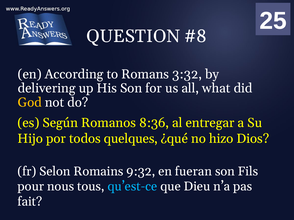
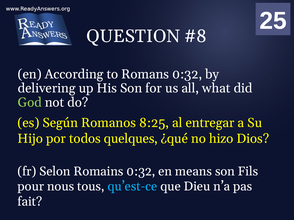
Romans 3:32: 3:32 -> 0:32
God colour: yellow -> light green
8:36: 8:36 -> 8:25
Romains 9:32: 9:32 -> 0:32
fueran: fueran -> means
